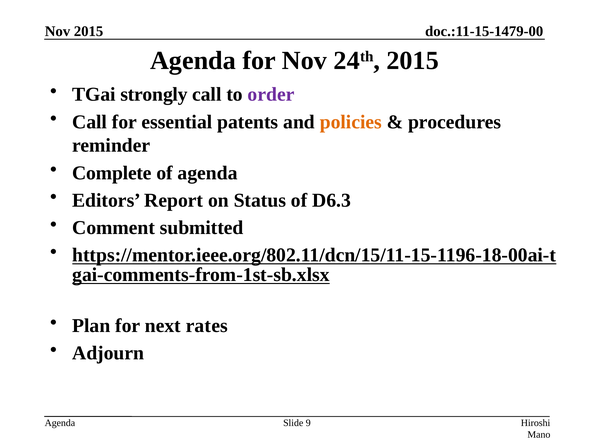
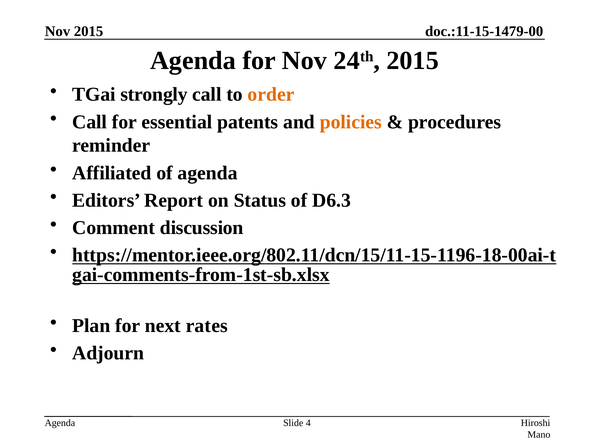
order colour: purple -> orange
Complete: Complete -> Affiliated
submitted: submitted -> discussion
9: 9 -> 4
